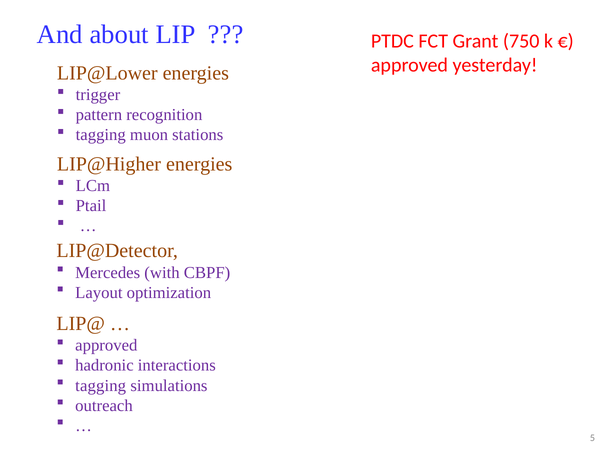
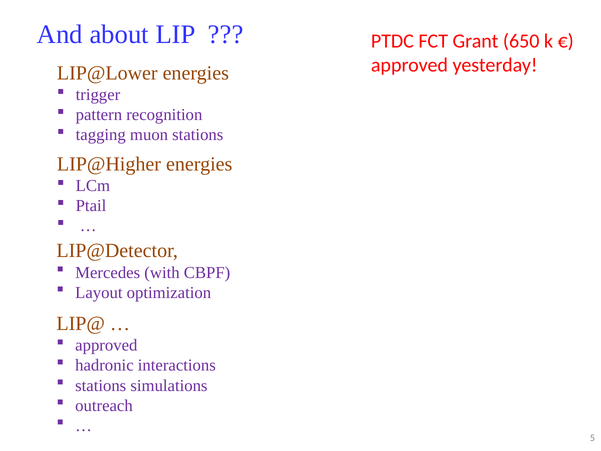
750: 750 -> 650
tagging at (101, 385): tagging -> stations
